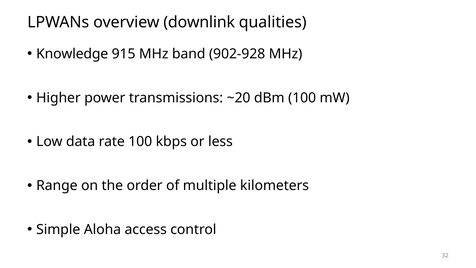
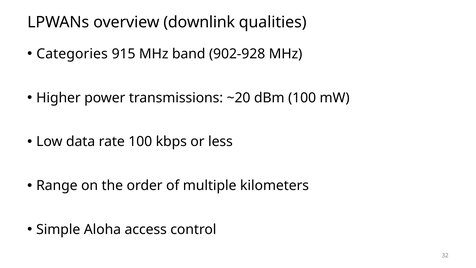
Knowledge: Knowledge -> Categories
